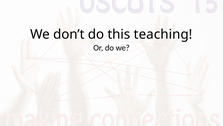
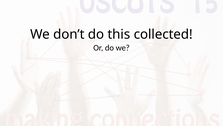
teaching: teaching -> collected
